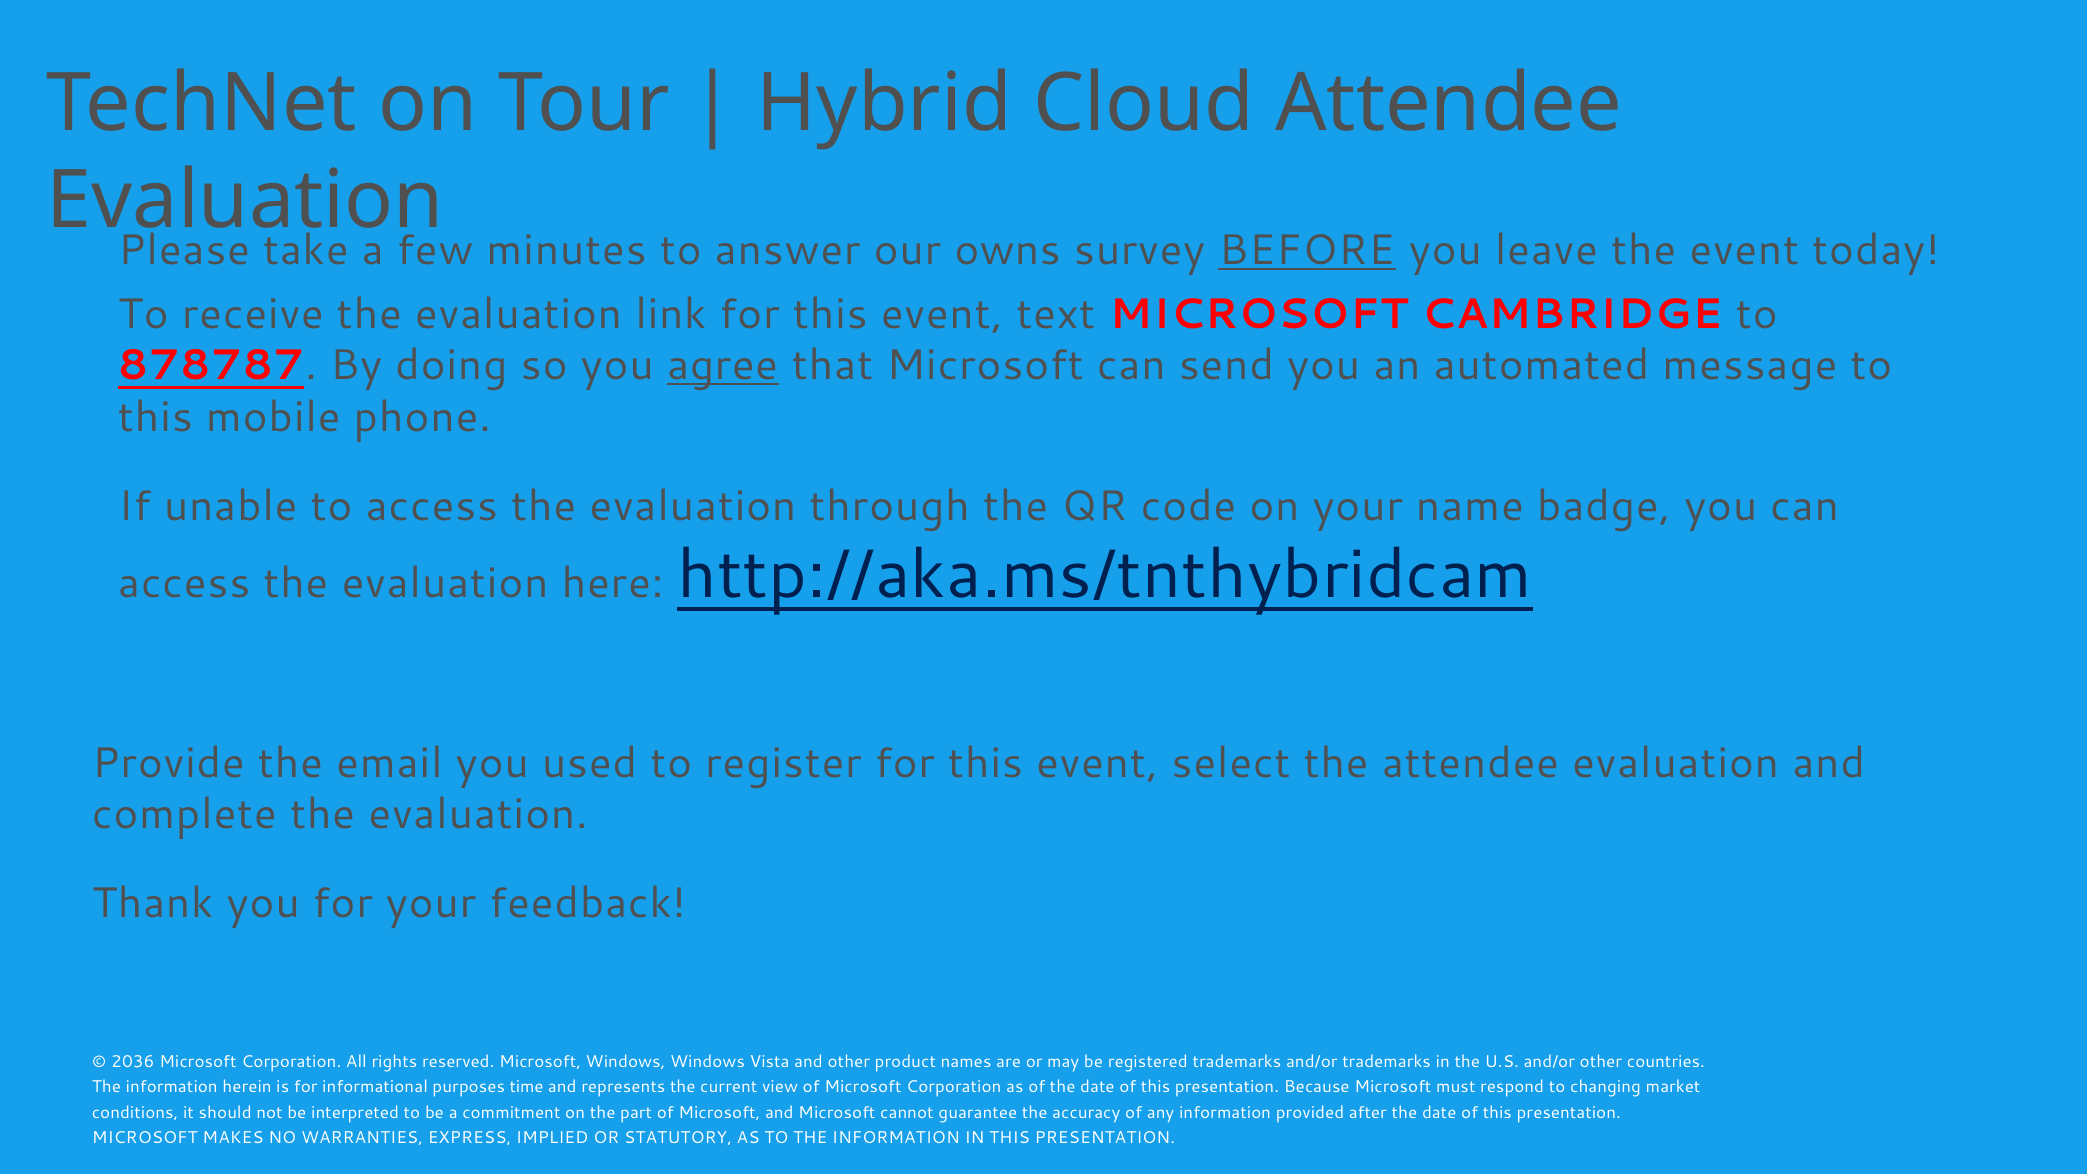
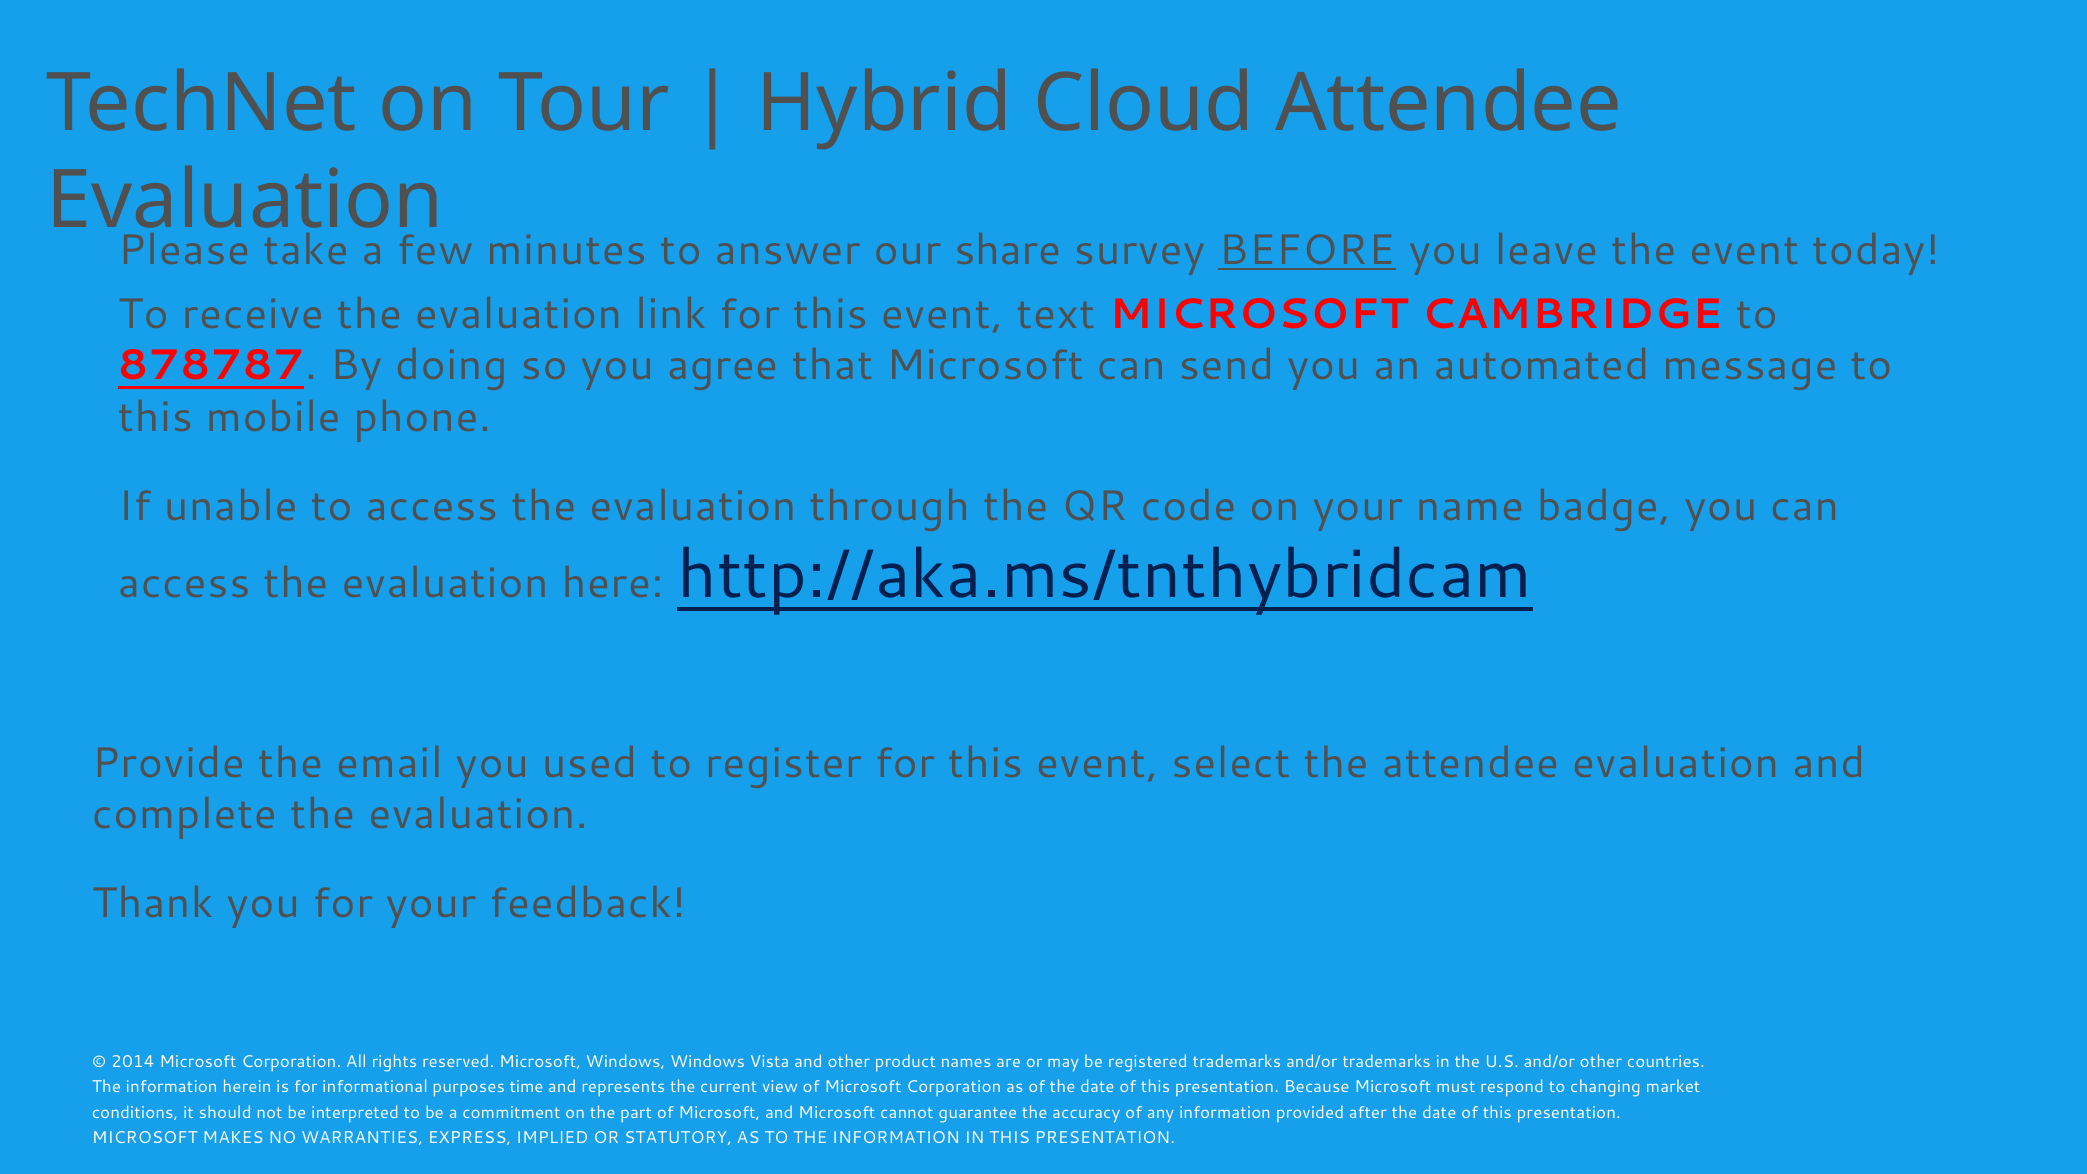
owns: owns -> share
agree underline: present -> none
2036: 2036 -> 2014
